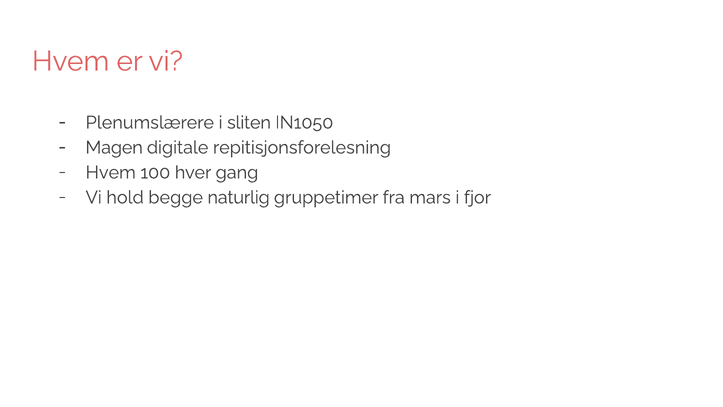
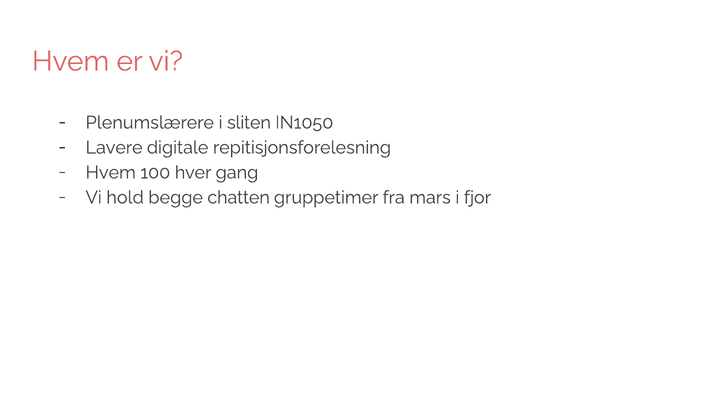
Magen: Magen -> Lavere
naturlig: naturlig -> chatten
